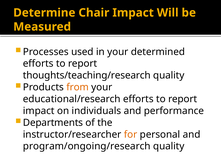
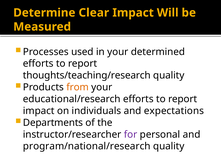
Chair: Chair -> Clear
performance: performance -> expectations
for colour: orange -> purple
program/ongoing/research: program/ongoing/research -> program/national/research
